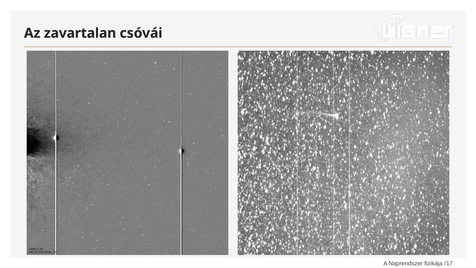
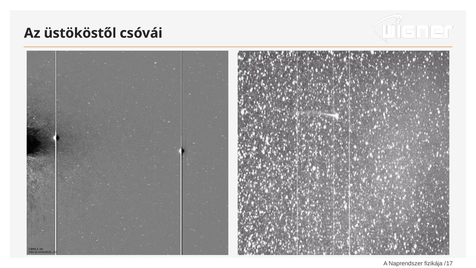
zavartalan: zavartalan -> üstököstől
